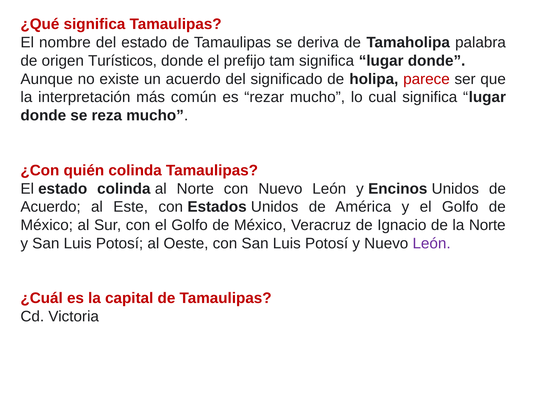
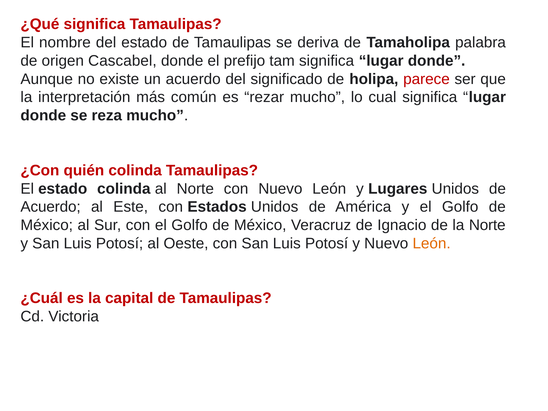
Turísticos: Turísticos -> Cascabel
Encinos: Encinos -> Lugares
León at (432, 243) colour: purple -> orange
